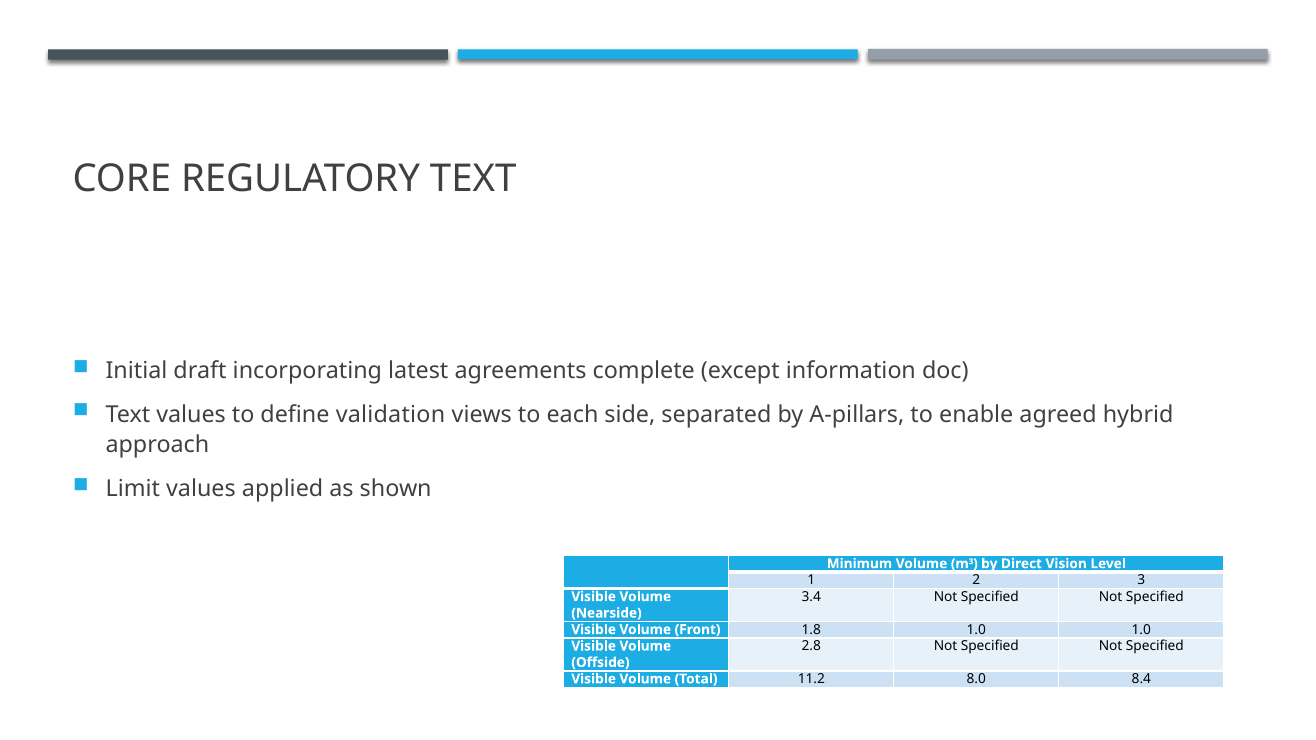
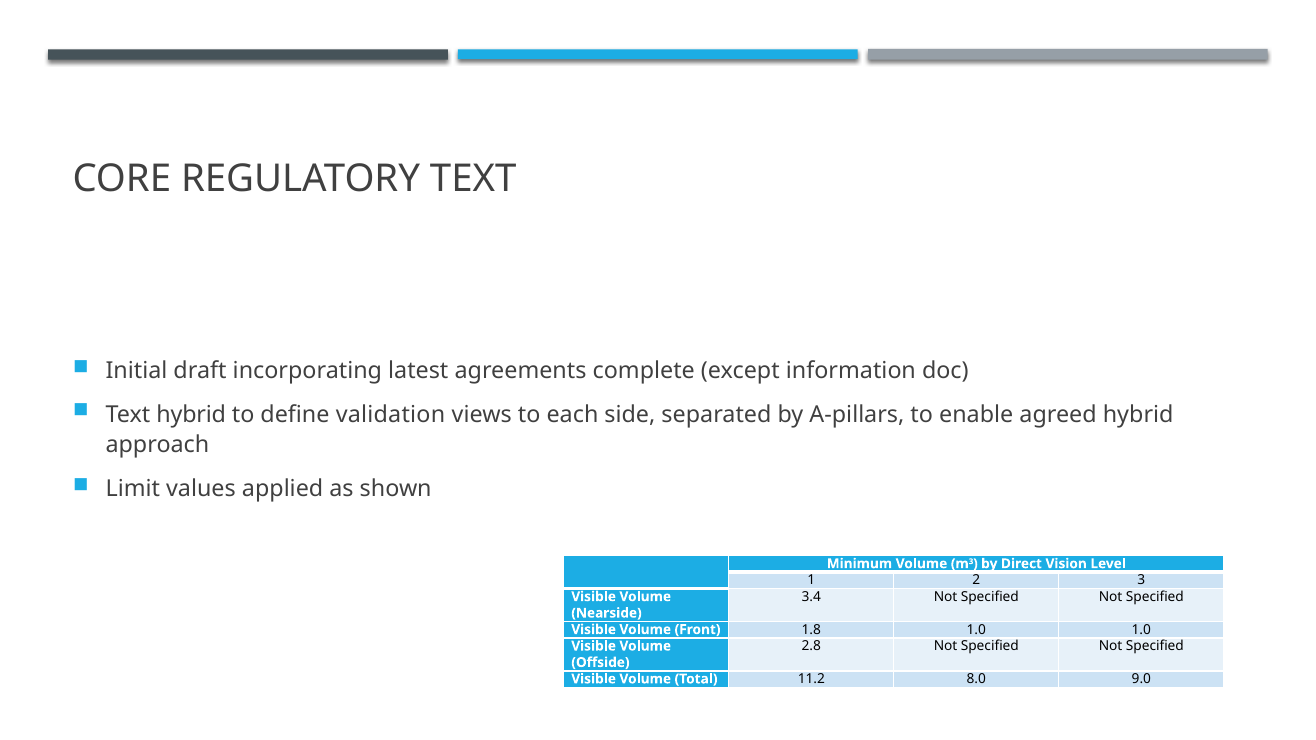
Text values: values -> hybrid
8.4: 8.4 -> 9.0
